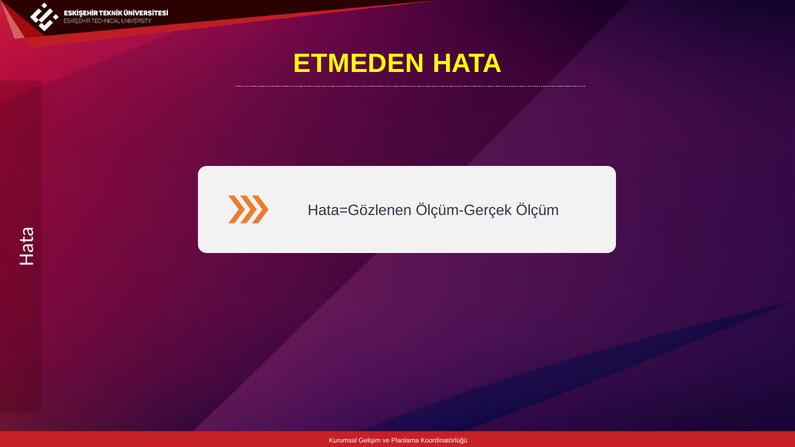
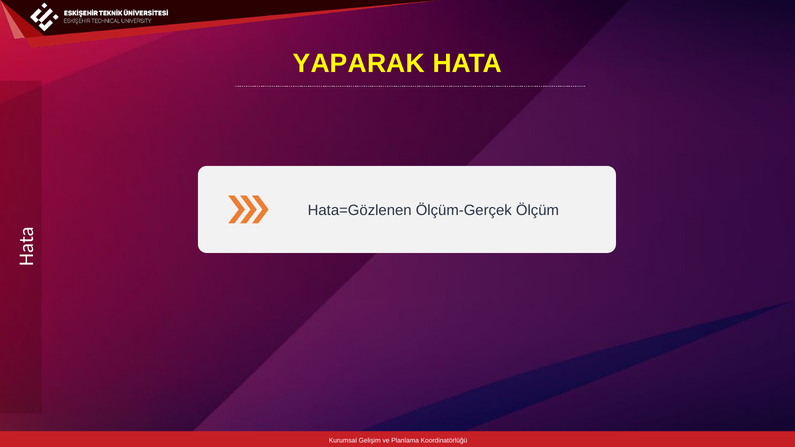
ETMEDEN: ETMEDEN -> YAPARAK
